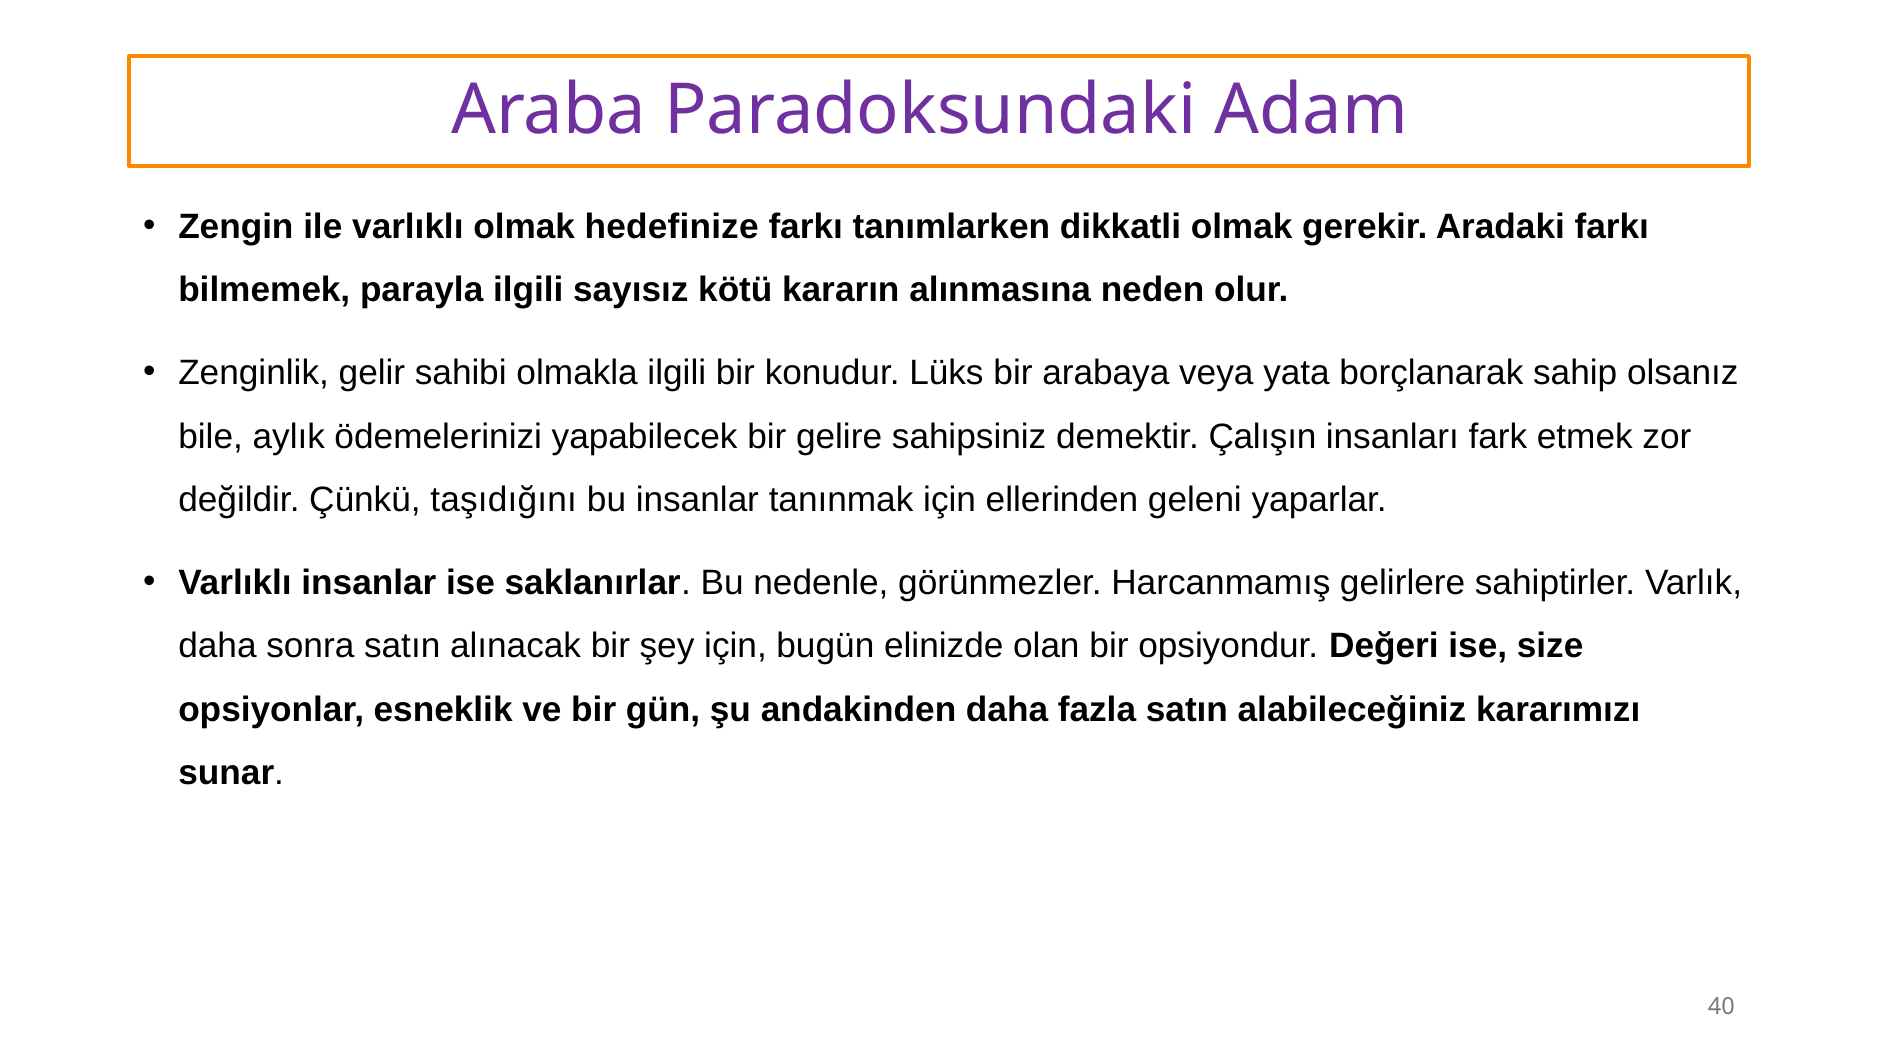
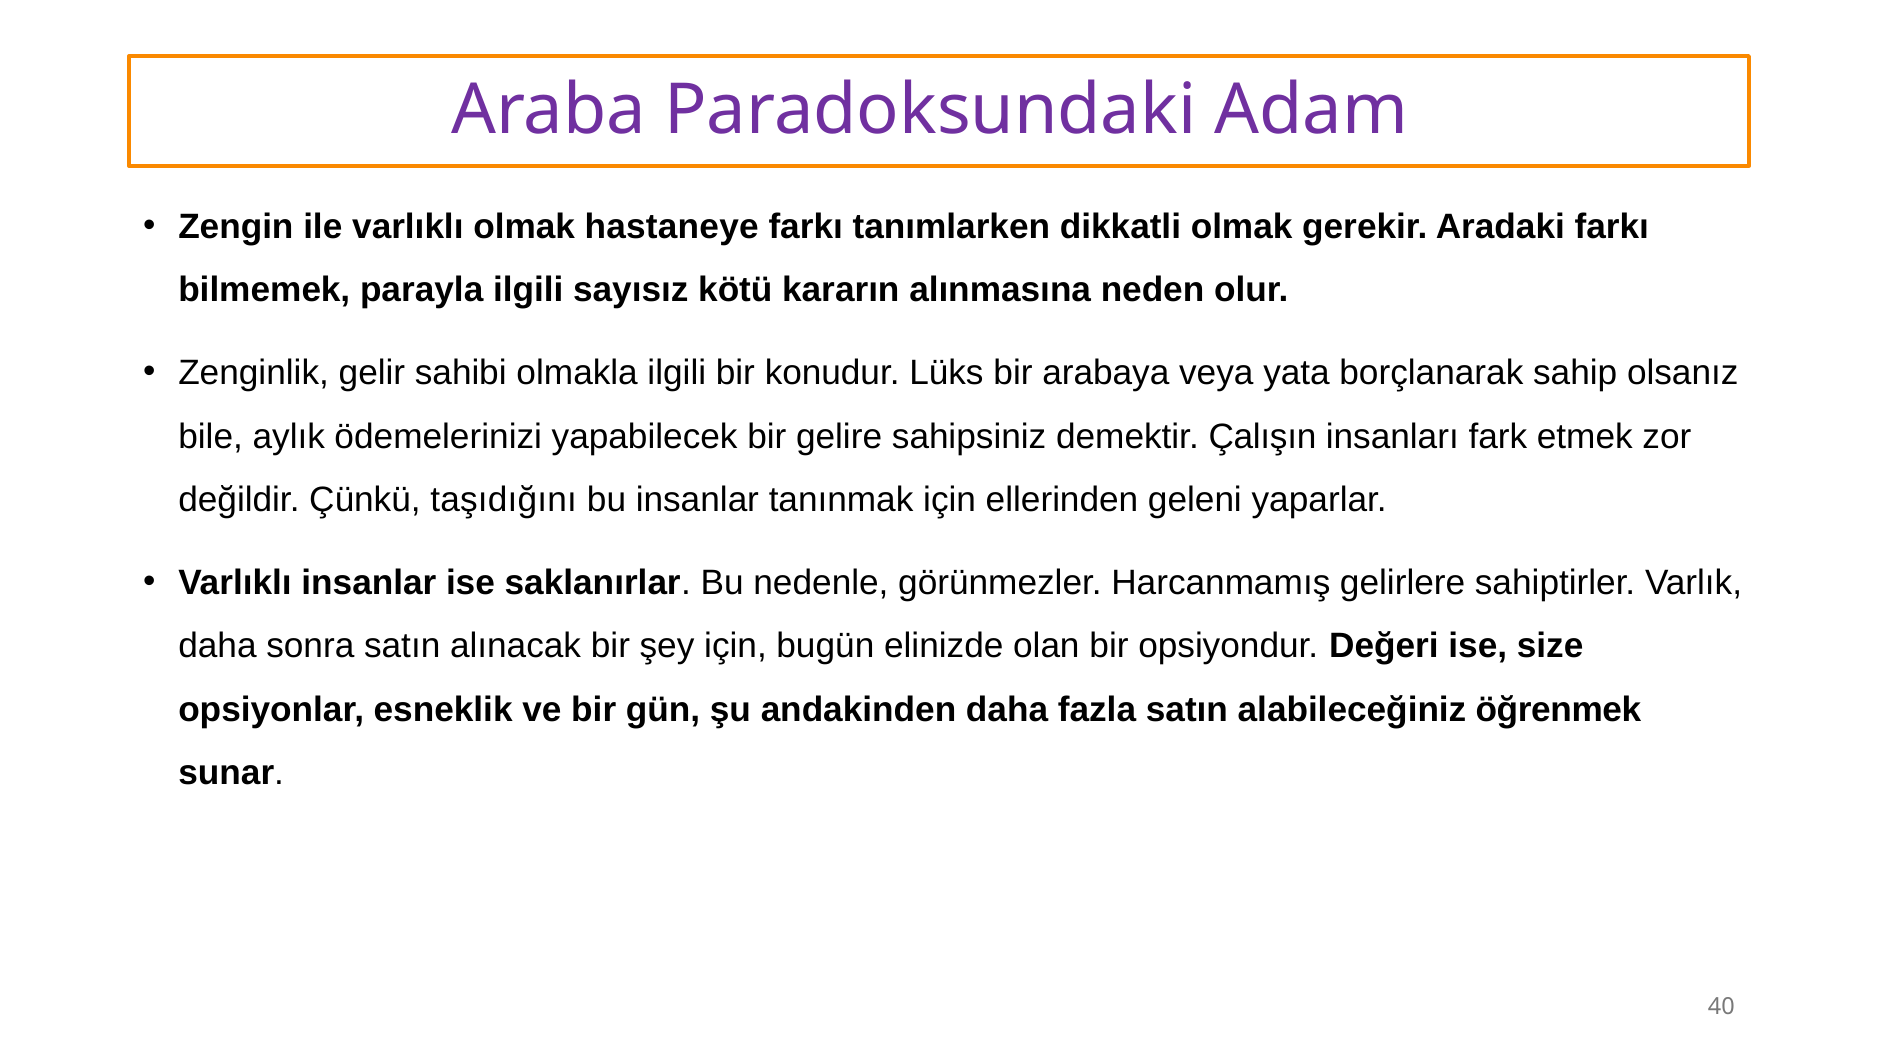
hedefinize: hedefinize -> hastaneye
kararımızı: kararımızı -> öğrenmek
